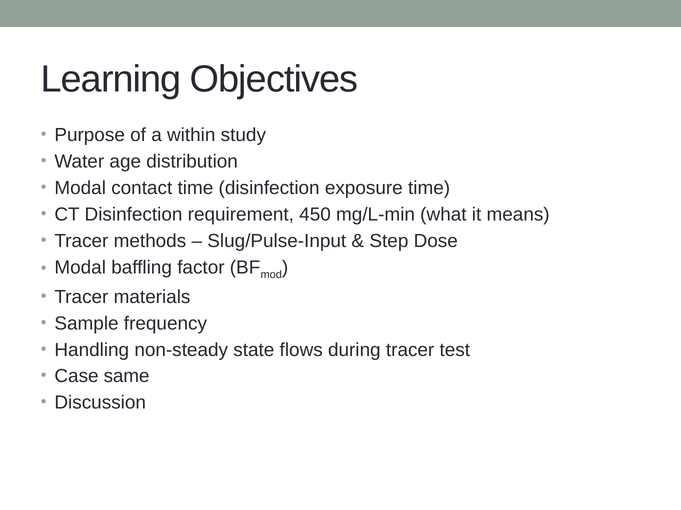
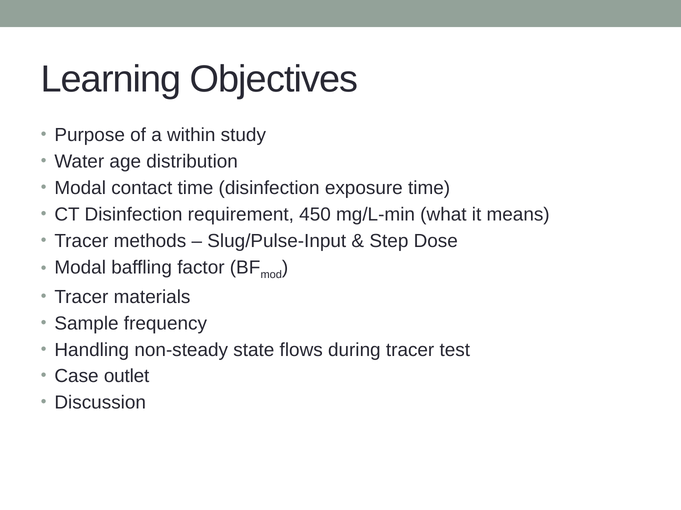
same: same -> outlet
